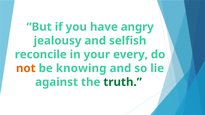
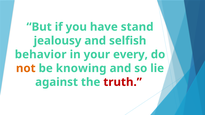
angry: angry -> stand
reconcile: reconcile -> behavior
truth colour: green -> red
